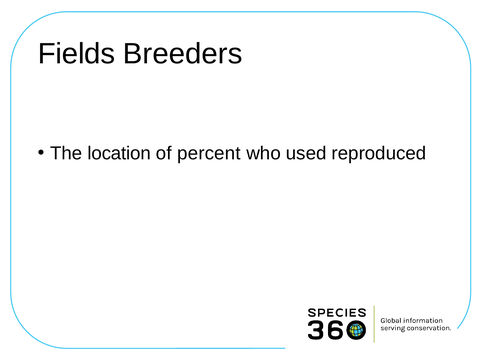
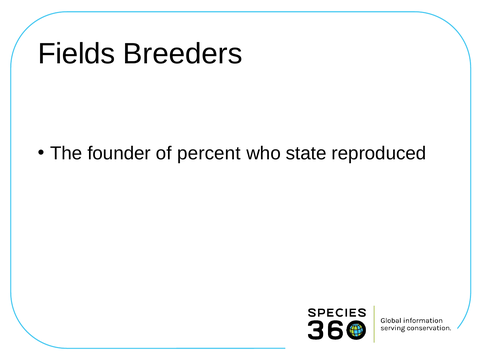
location: location -> founder
used: used -> state
